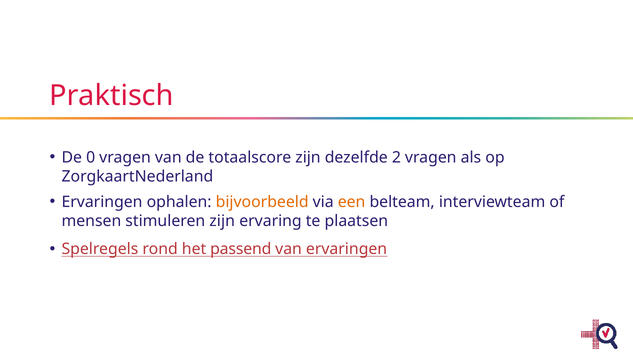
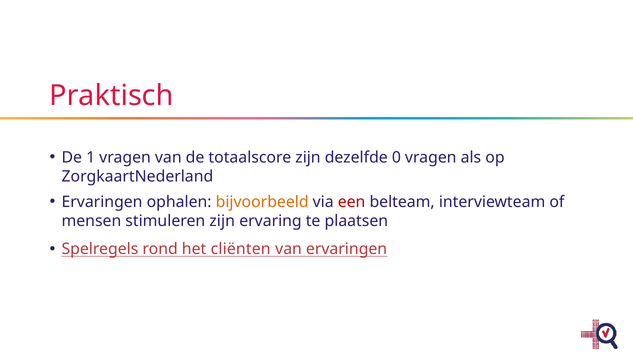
0: 0 -> 1
2: 2 -> 0
een colour: orange -> red
passend: passend -> cliënten
